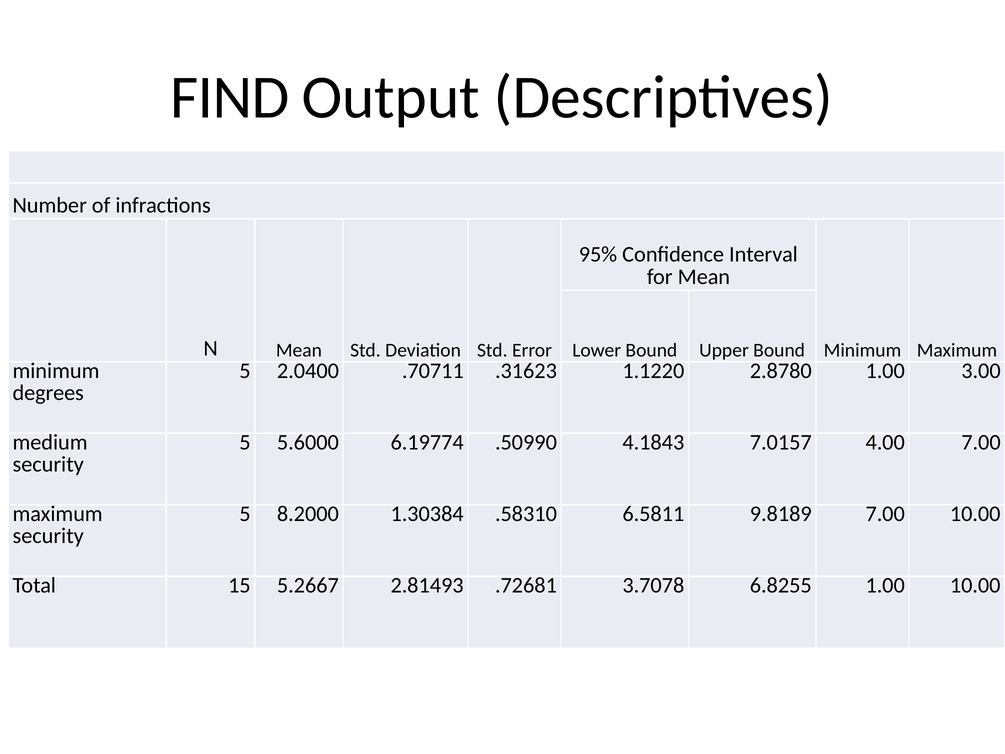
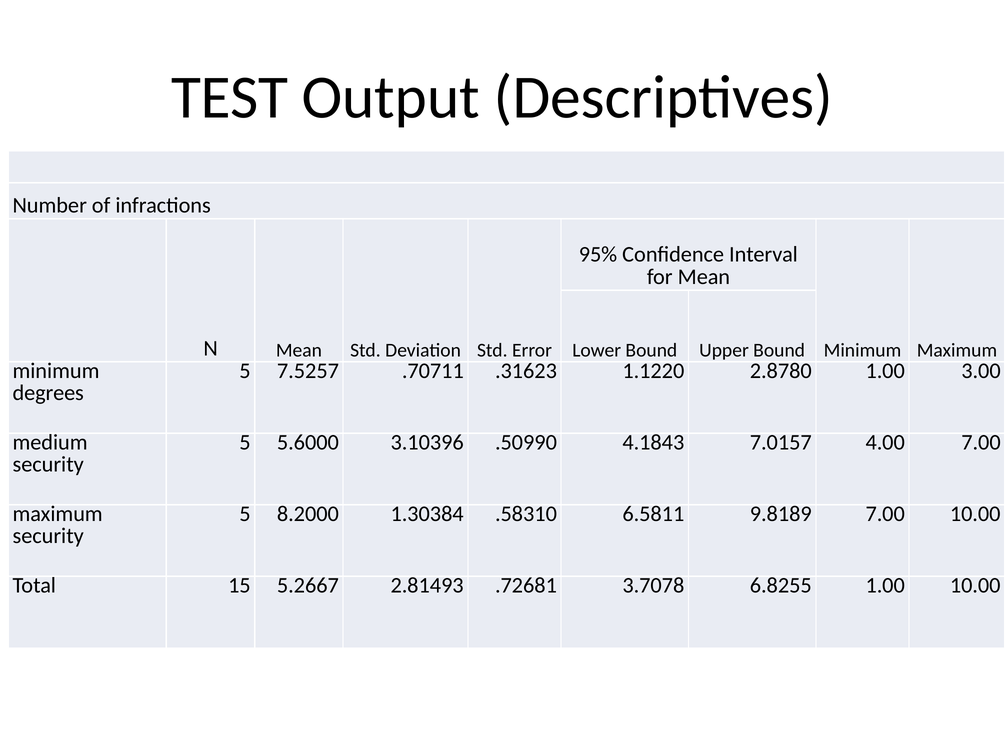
FIND: FIND -> TEST
2.0400: 2.0400 -> 7.5257
6.19774: 6.19774 -> 3.10396
